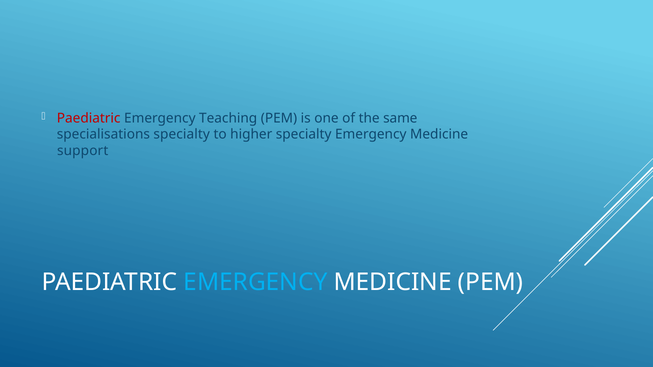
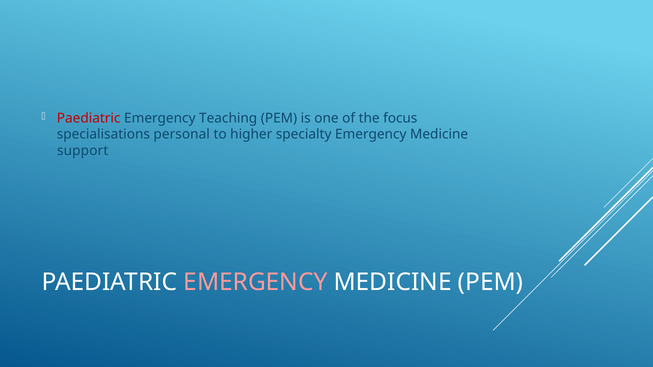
same: same -> focus
specialisations specialty: specialty -> personal
EMERGENCY at (255, 282) colour: light blue -> pink
